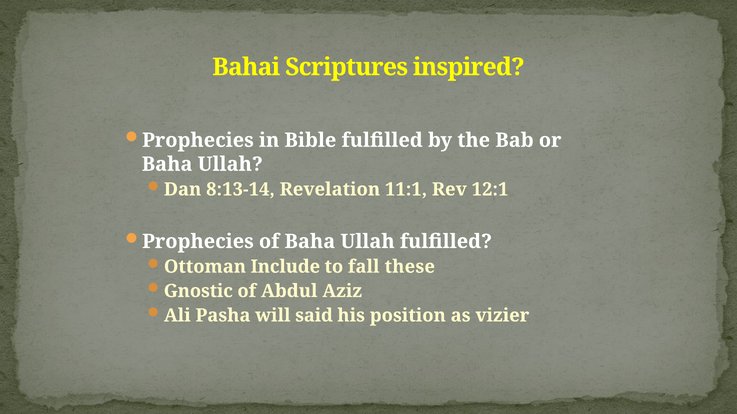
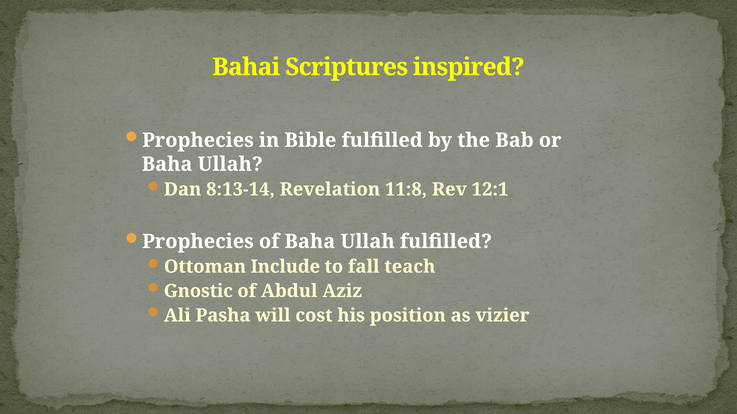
11:1: 11:1 -> 11:8
these: these -> teach
said: said -> cost
